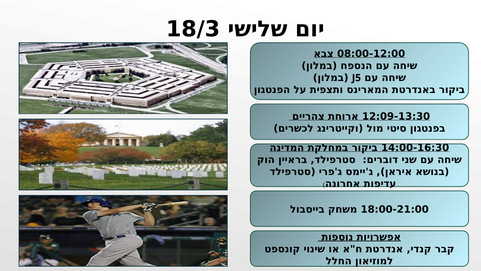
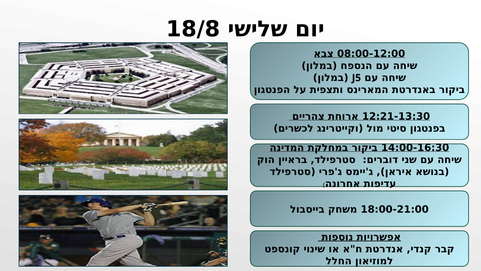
18/3: 18/3 -> 18/8
12:09-13:30: 12:09-13:30 -> 12:21-13:30
